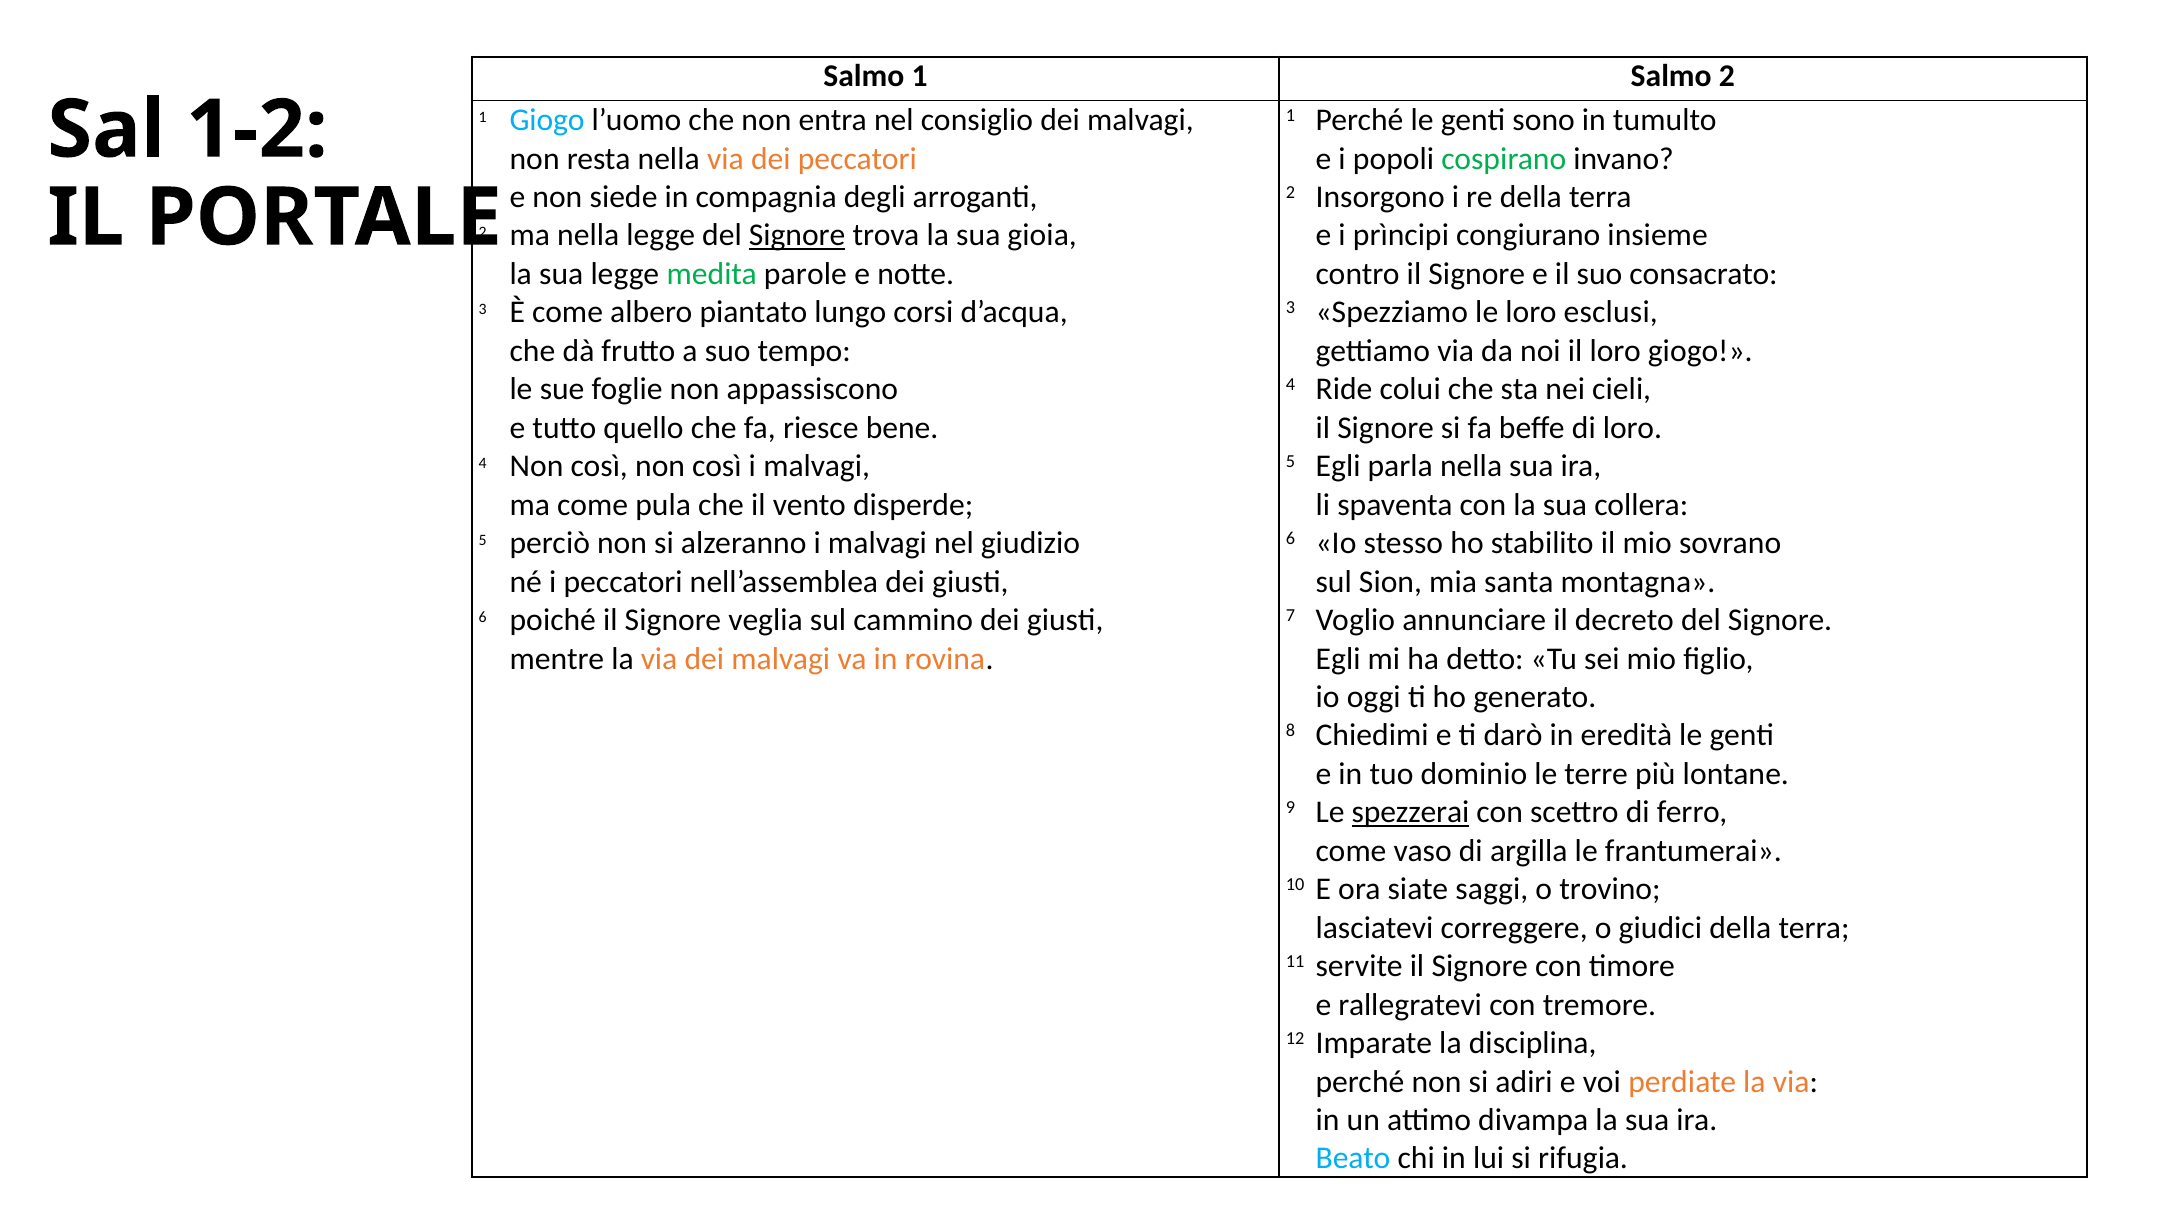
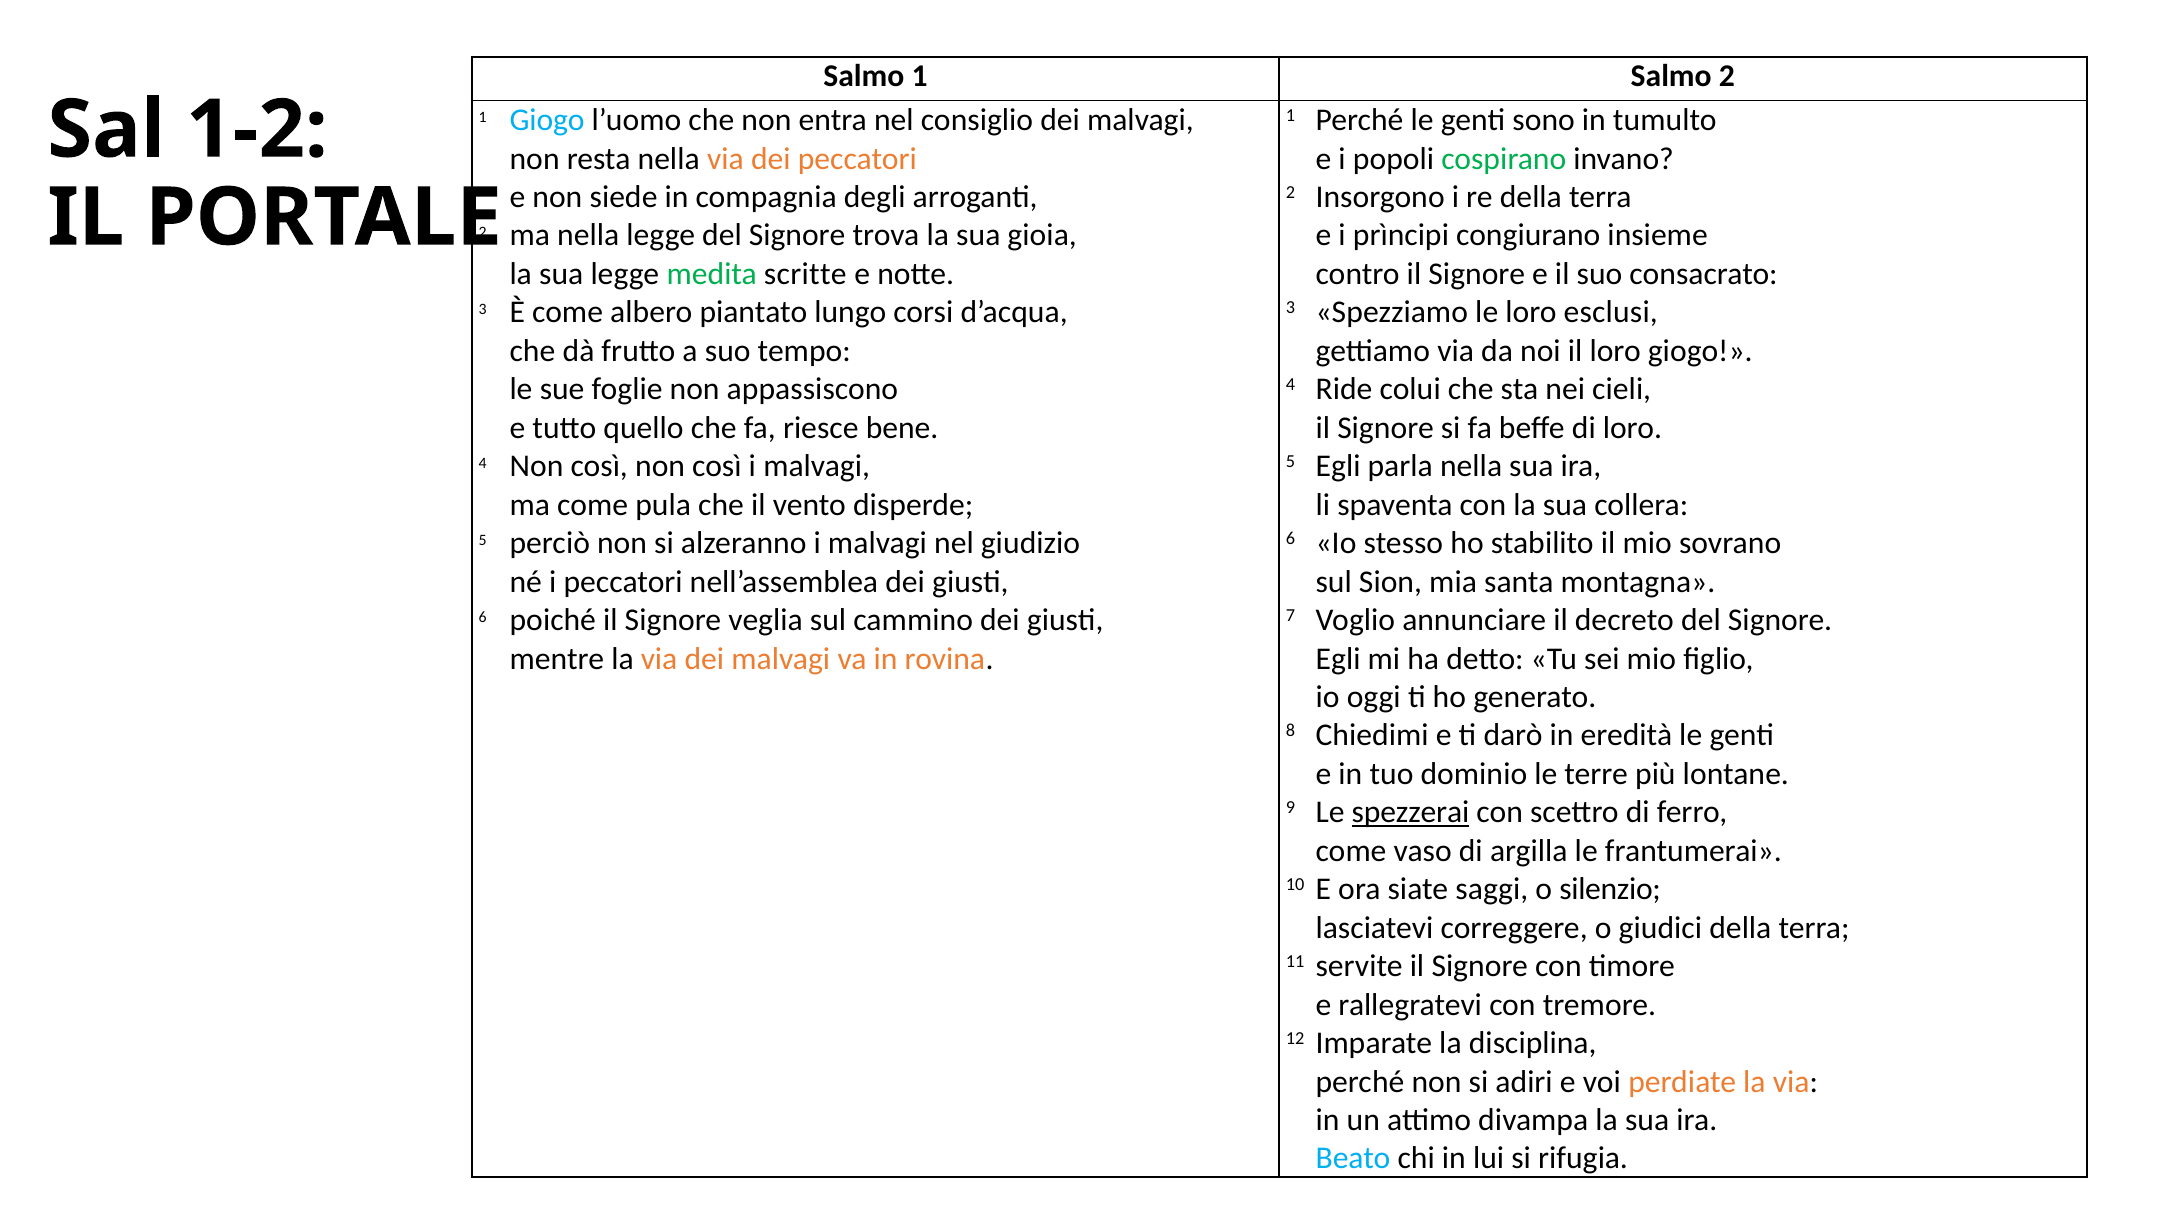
Signore at (797, 236) underline: present -> none
parole: parole -> scritte
trovino: trovino -> silenzio
